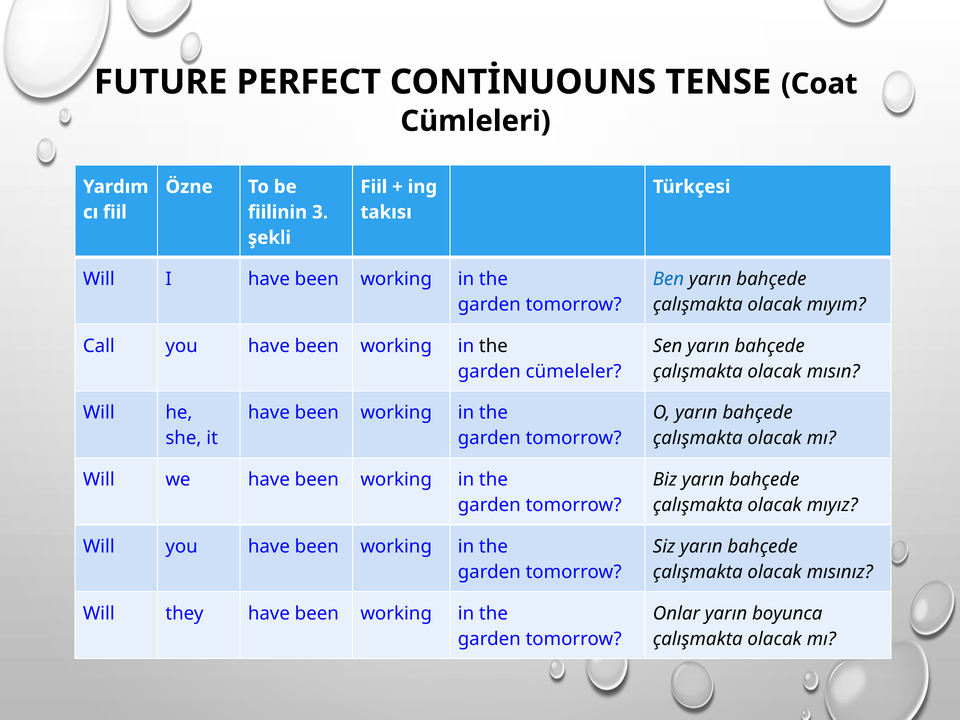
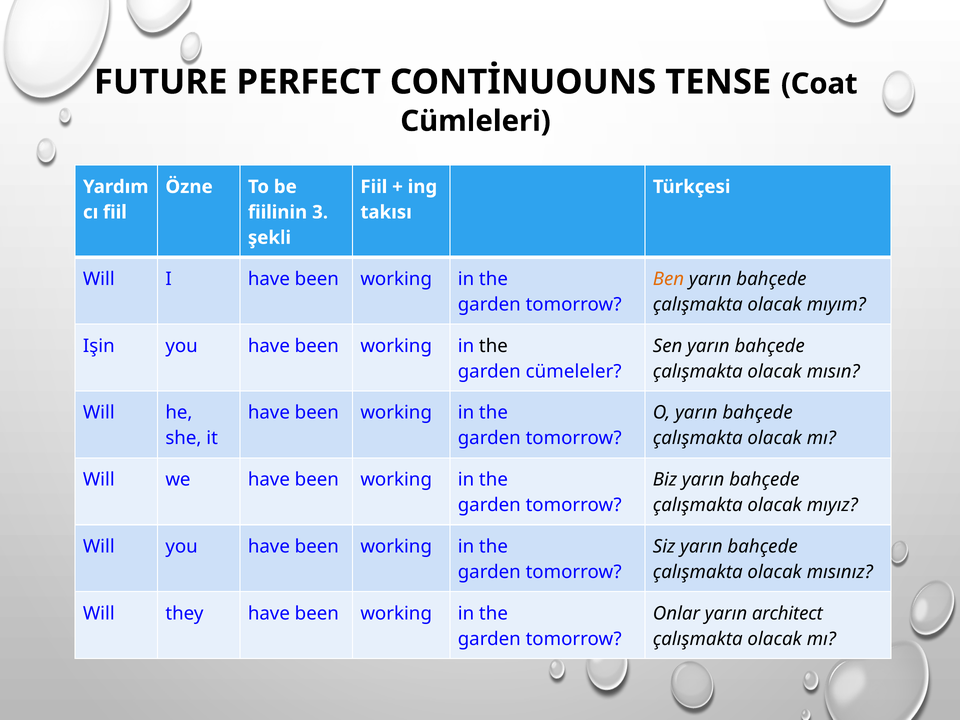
Ben colour: blue -> orange
Call: Call -> Işin
boyunca: boyunca -> architect
